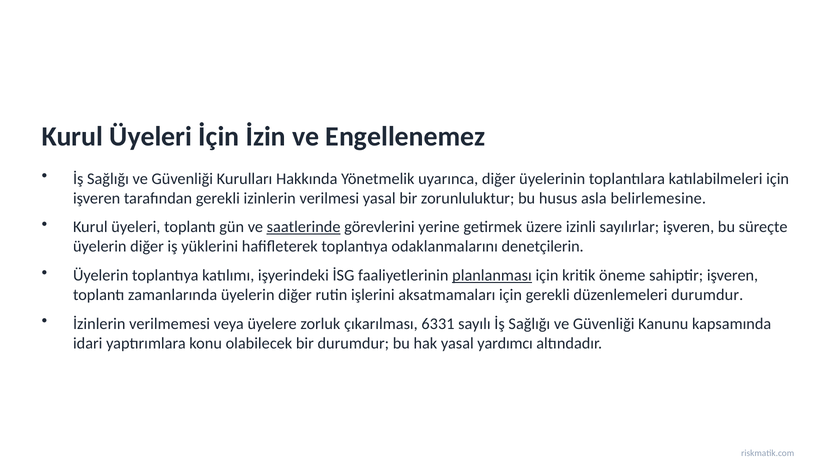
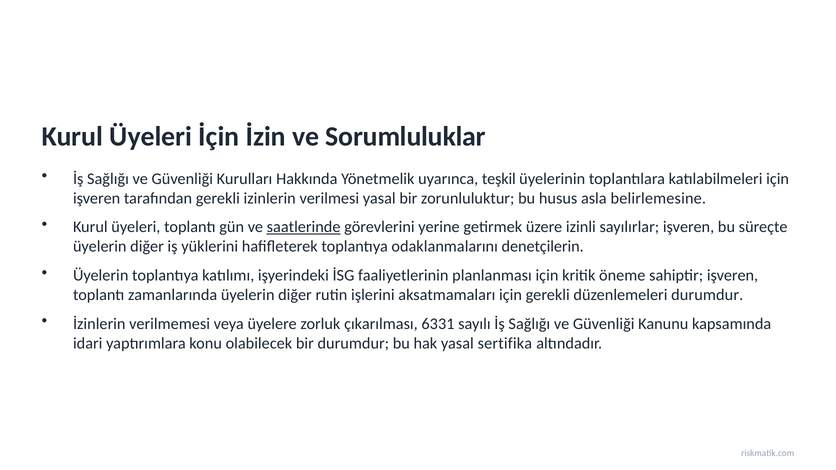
Engellenemez: Engellenemez -> Sorumluluklar
uyarınca diğer: diğer -> teşkil
planlanması underline: present -> none
yardımcı: yardımcı -> sertifika
